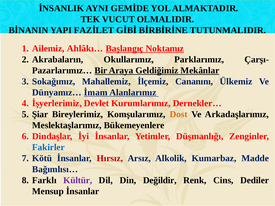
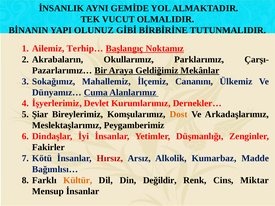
FAZİLET: FAZİLET -> OLUNUZ
Ahlâkı…: Ahlâkı… -> Terhip…
İmam: İmam -> Cuma
Bükemeyenlere: Bükemeyenlere -> Peygamberimiz
Fakirler colour: blue -> black
Kültür colour: purple -> orange
Dediler: Dediler -> Miktar
